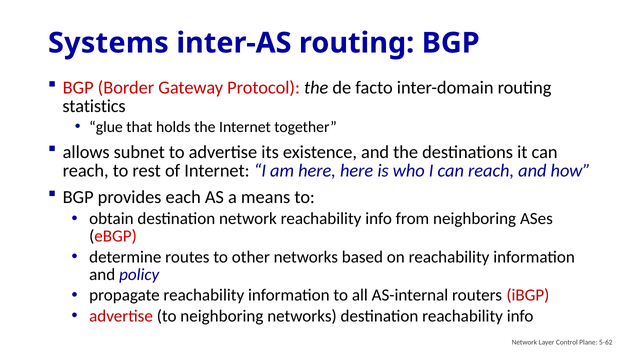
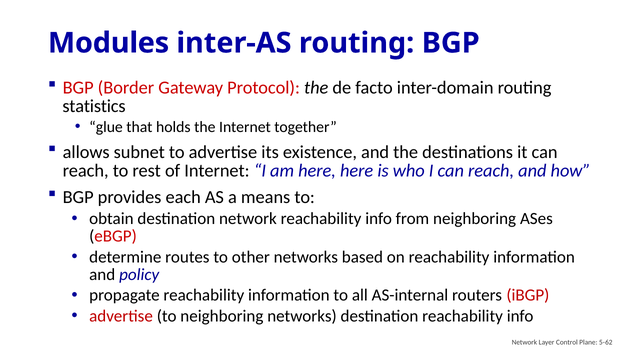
Systems: Systems -> Modules
